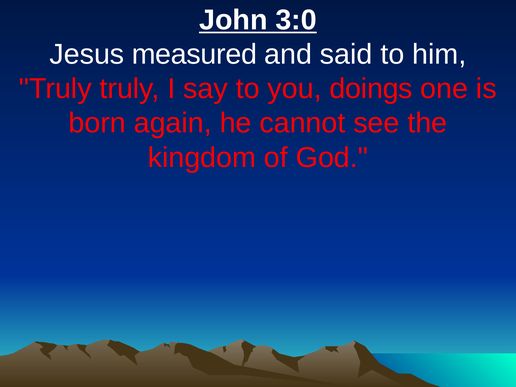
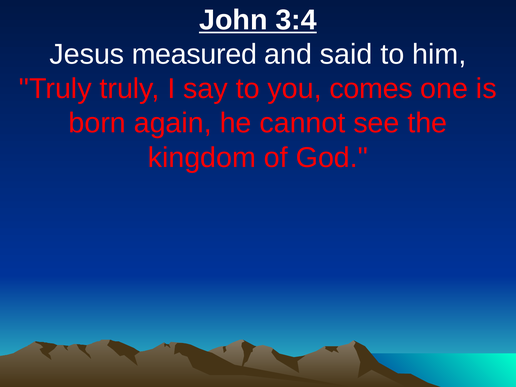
3:0: 3:0 -> 3:4
doings: doings -> comes
